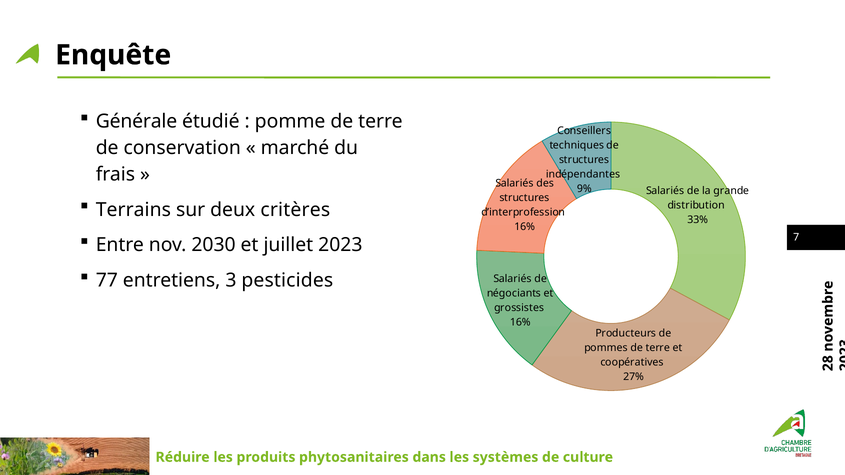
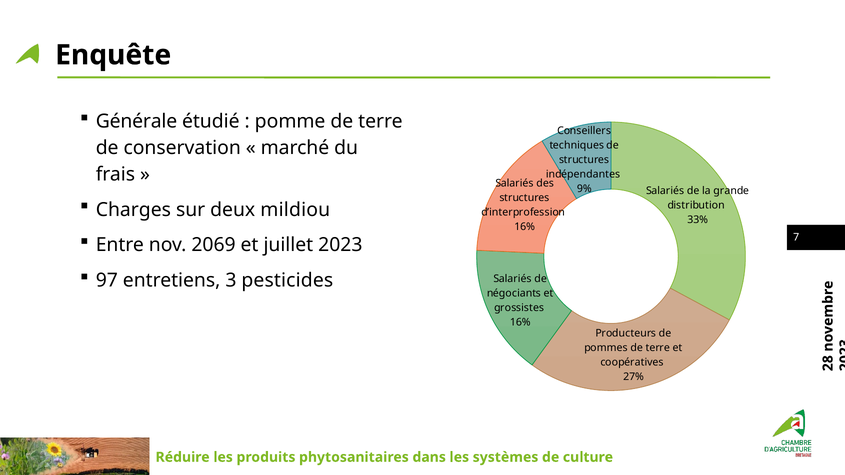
Terrains: Terrains -> Charges
critères: critères -> mildiou
2030: 2030 -> 2069
77: 77 -> 97
